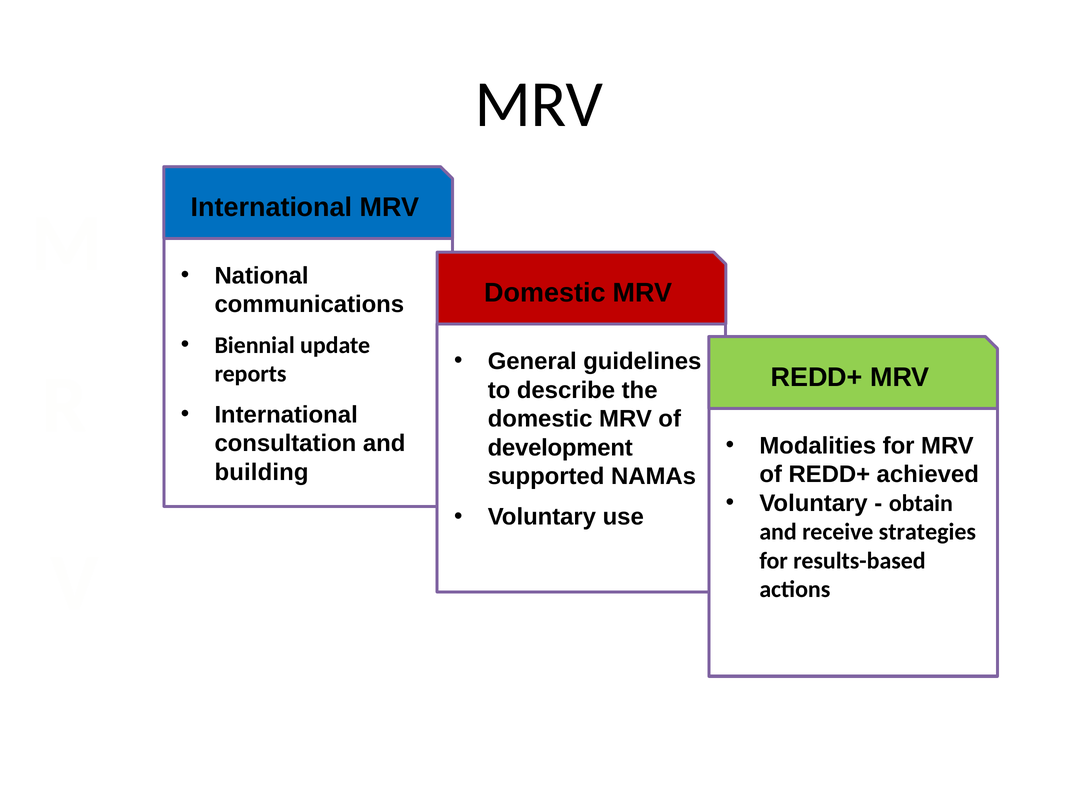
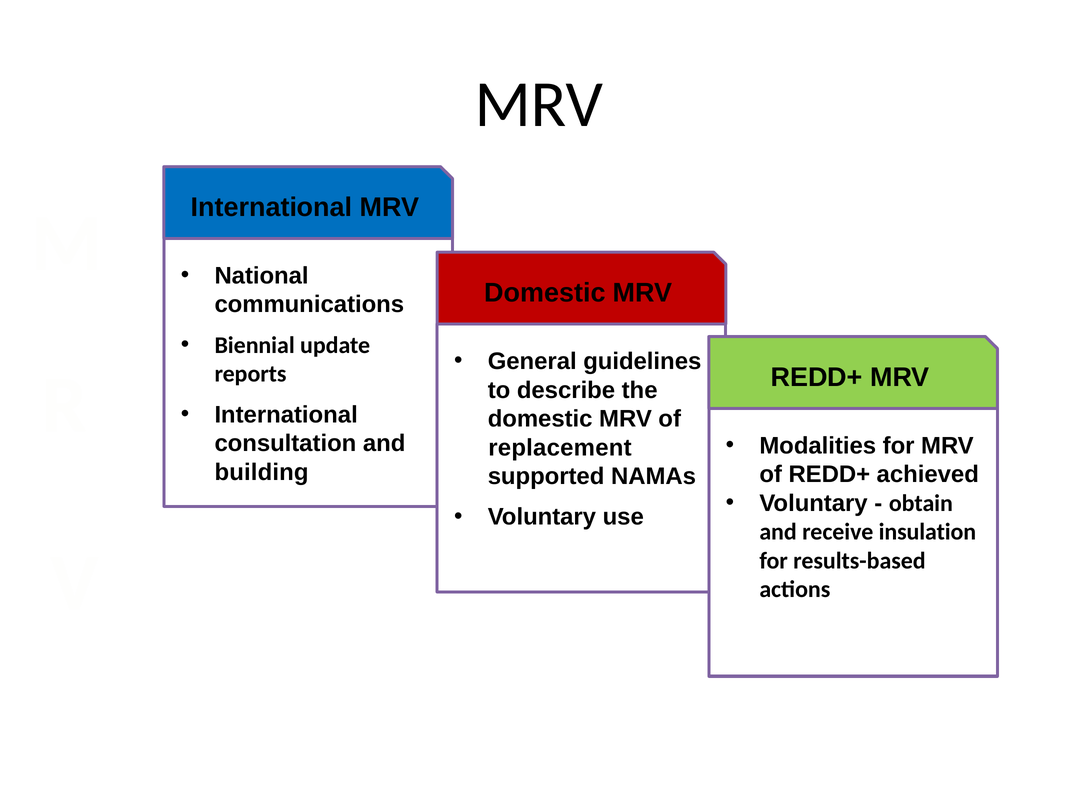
development: development -> replacement
strategies: strategies -> insulation
